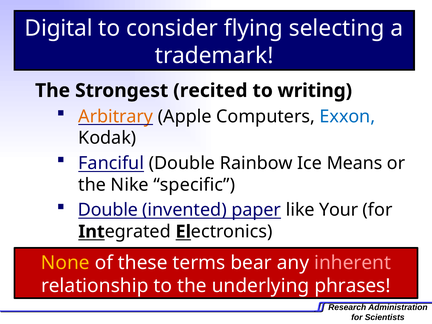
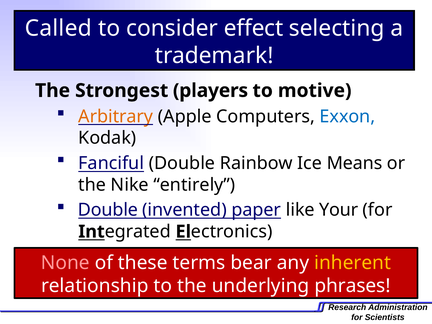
Digital: Digital -> Called
flying: flying -> effect
recited: recited -> players
writing: writing -> motive
specific: specific -> entirely
None colour: yellow -> pink
inherent colour: pink -> yellow
